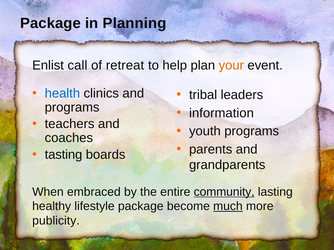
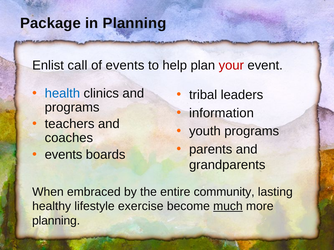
of retreat: retreat -> events
your colour: orange -> red
tasting at (64, 155): tasting -> events
community underline: present -> none
lifestyle package: package -> exercise
publicity at (56, 221): publicity -> planning
